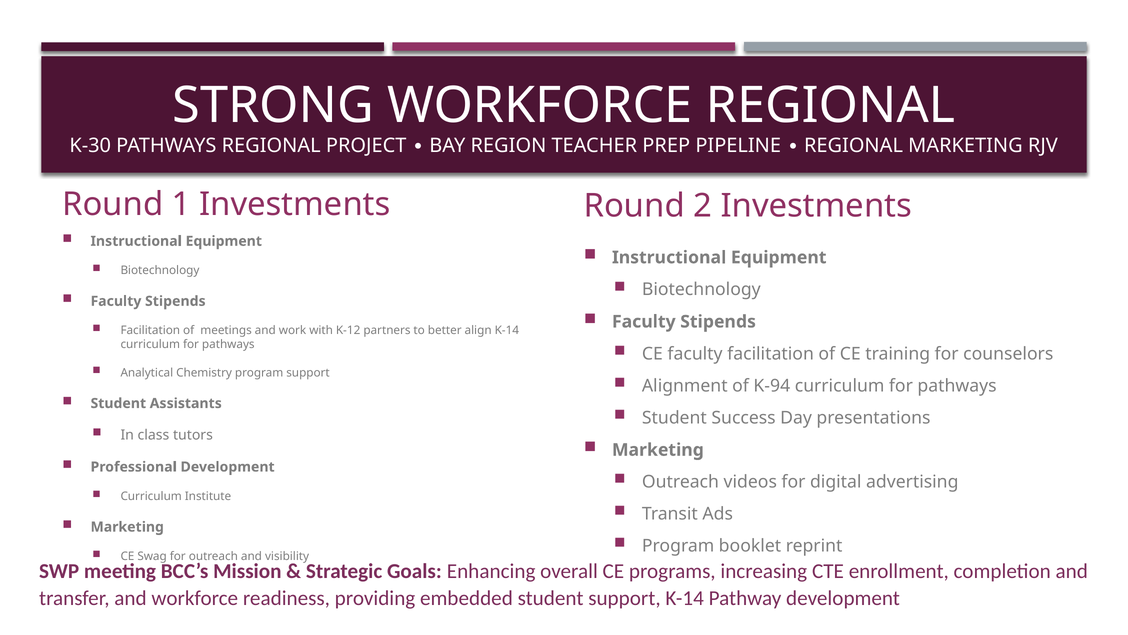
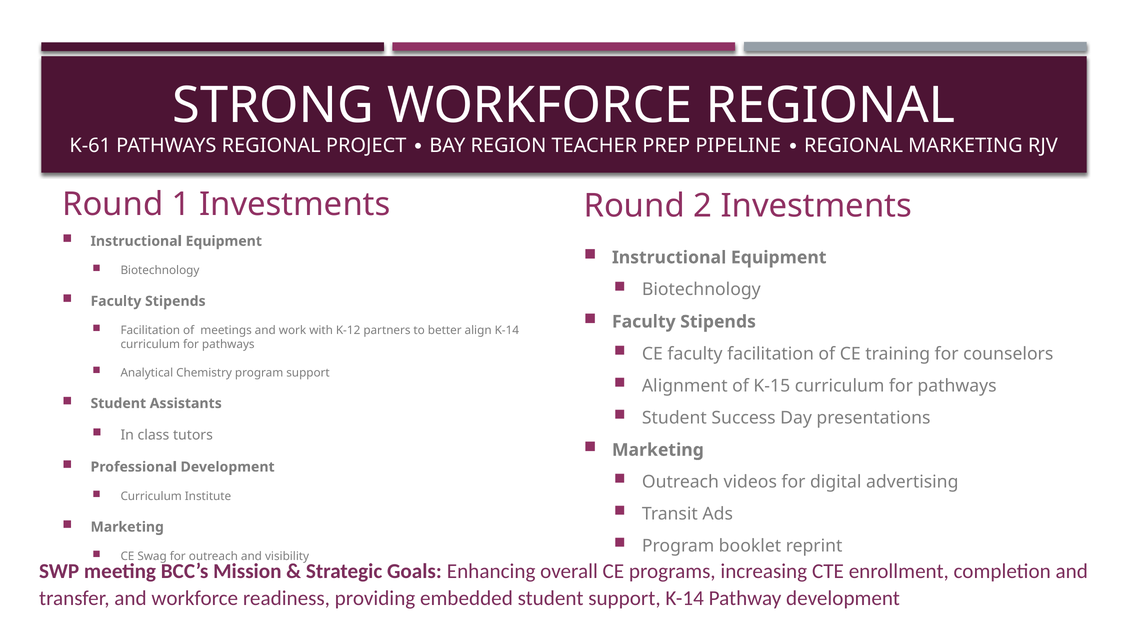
K-30: K-30 -> K-61
K-94: K-94 -> K-15
